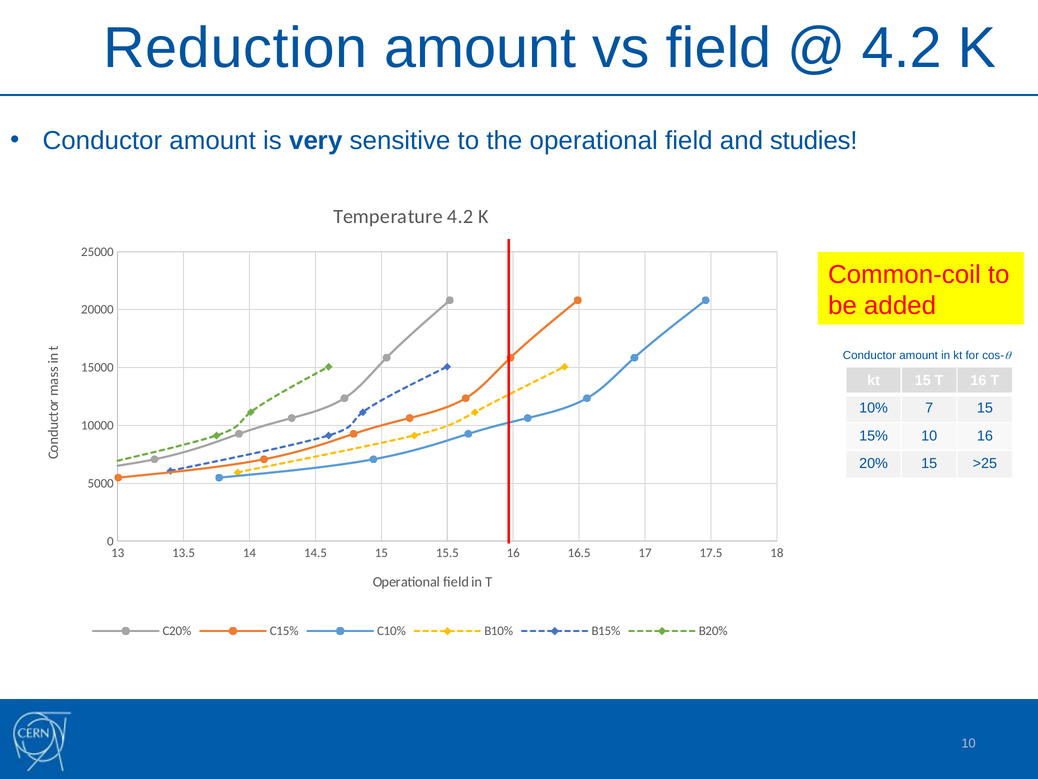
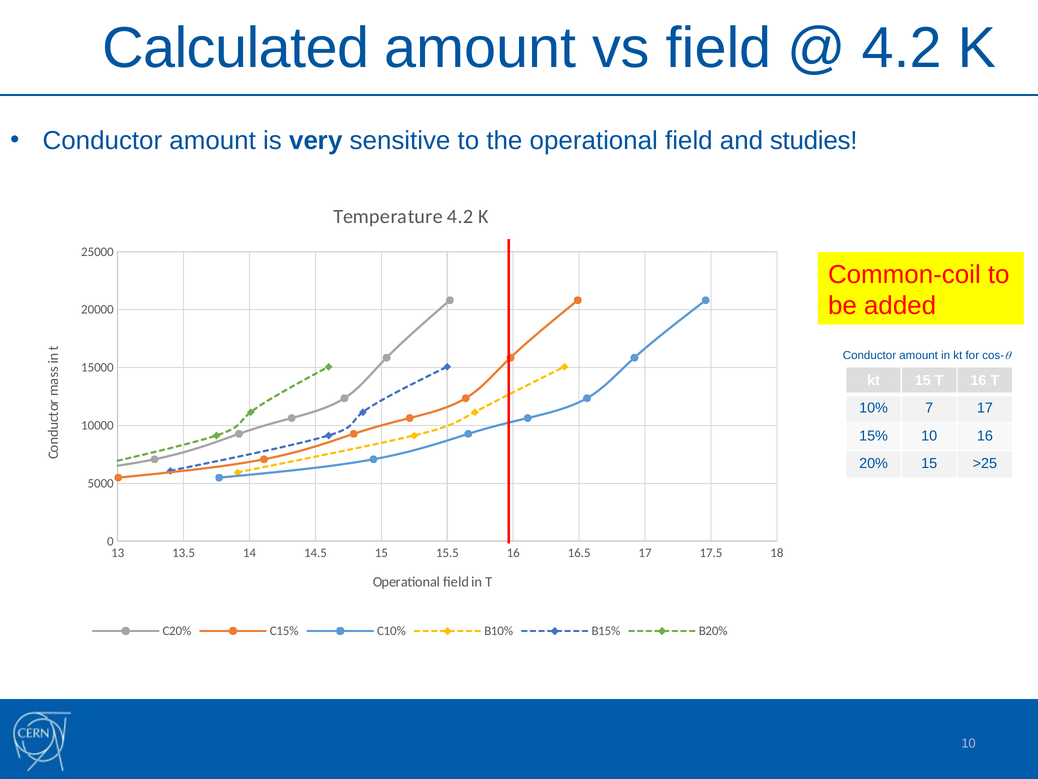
Reduction: Reduction -> Calculated
7 15: 15 -> 17
